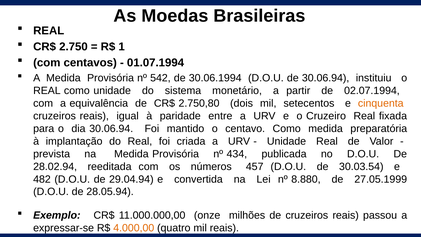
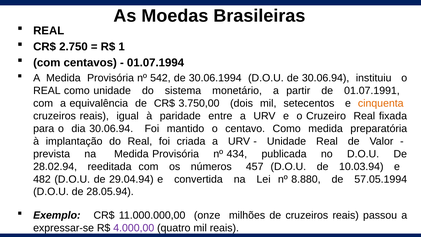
02.07.1994: 02.07.1994 -> 01.07.1991
2.750,80: 2.750,80 -> 3.750,00
30.03.54: 30.03.54 -> 10.03.94
27.05.1999: 27.05.1999 -> 57.05.1994
4.000,00 colour: orange -> purple
